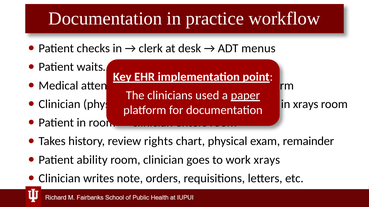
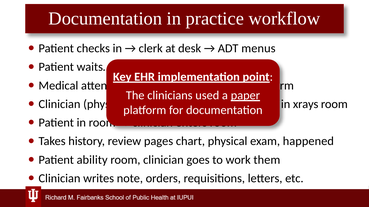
rights: rights -> pages
remainder: remainder -> happened
work xrays: xrays -> them
